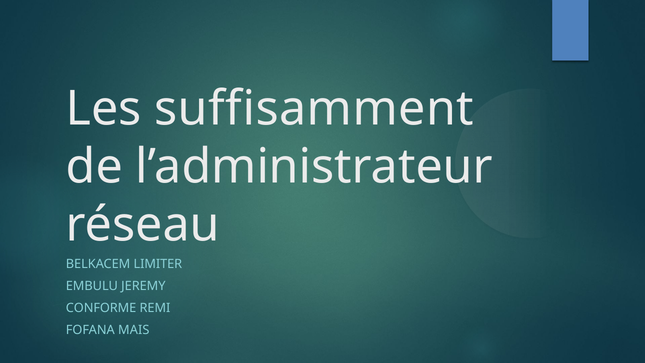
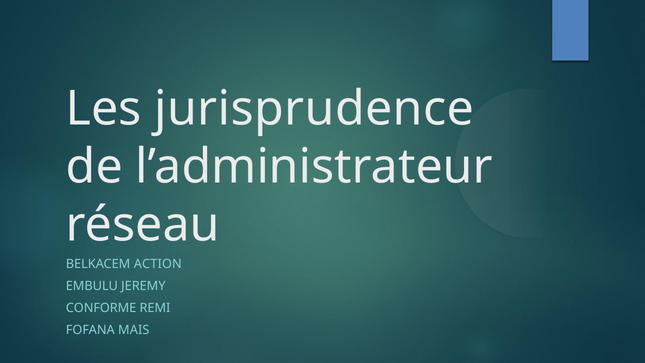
suffisamment: suffisamment -> jurisprudence
LIMITER: LIMITER -> ACTION
